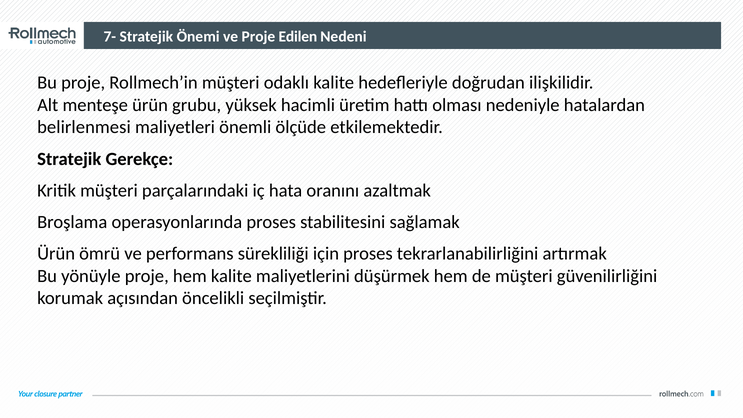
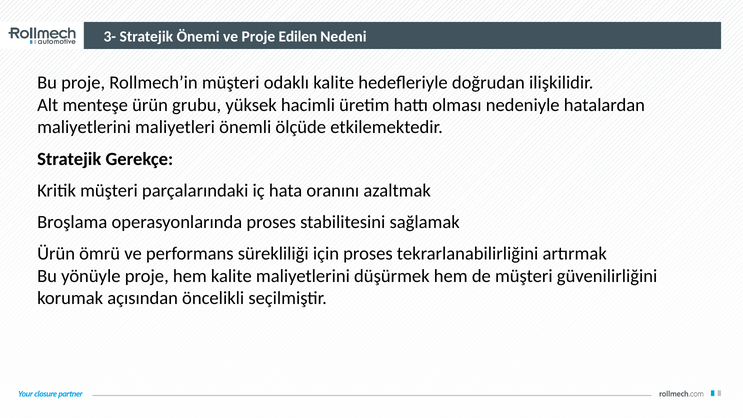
7-: 7- -> 3-
belirlenmesi at (84, 127): belirlenmesi -> maliyetlerini
